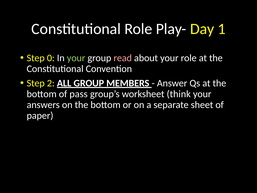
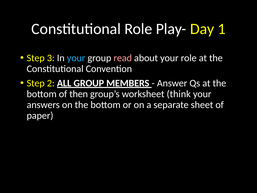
0: 0 -> 3
your at (76, 58) colour: light green -> light blue
pass: pass -> then
